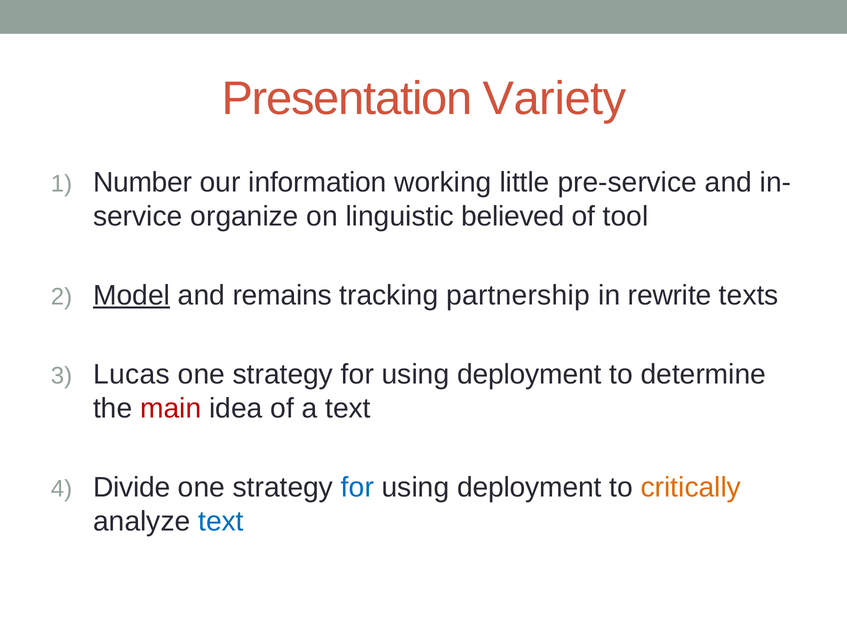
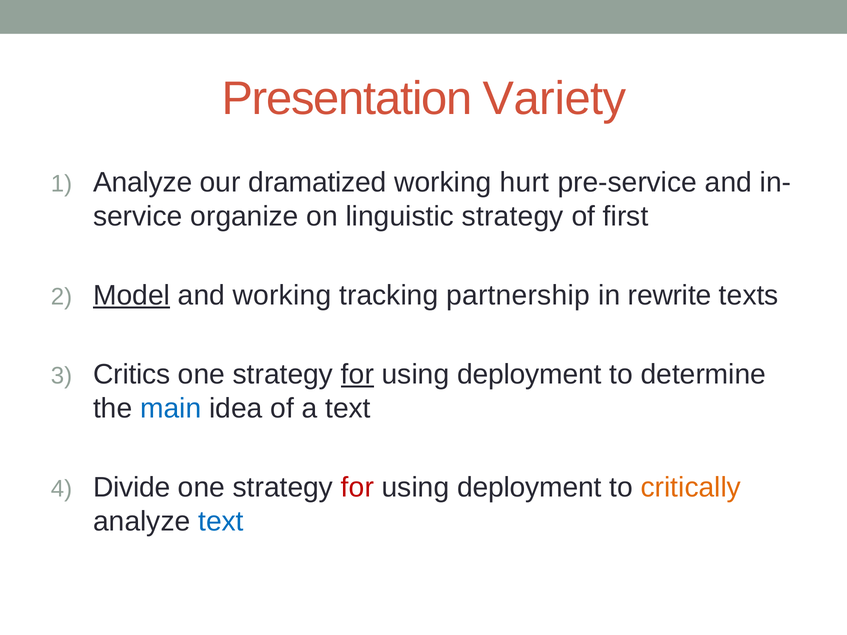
Number at (143, 183): Number -> Analyze
information: information -> dramatized
little: little -> hurt
linguistic believed: believed -> strategy
tool: tool -> first
and remains: remains -> working
Lucas: Lucas -> Critics
for at (357, 375) underline: none -> present
main colour: red -> blue
for at (357, 488) colour: blue -> red
